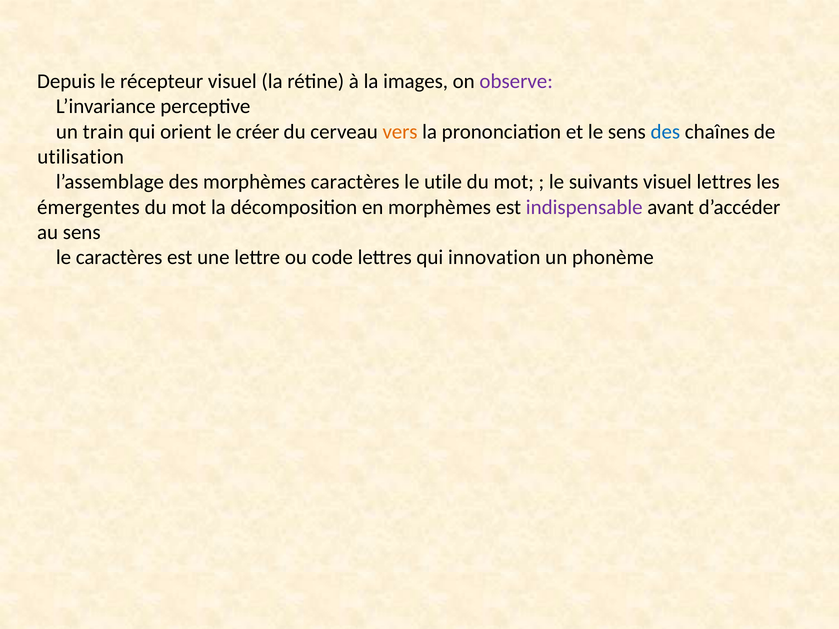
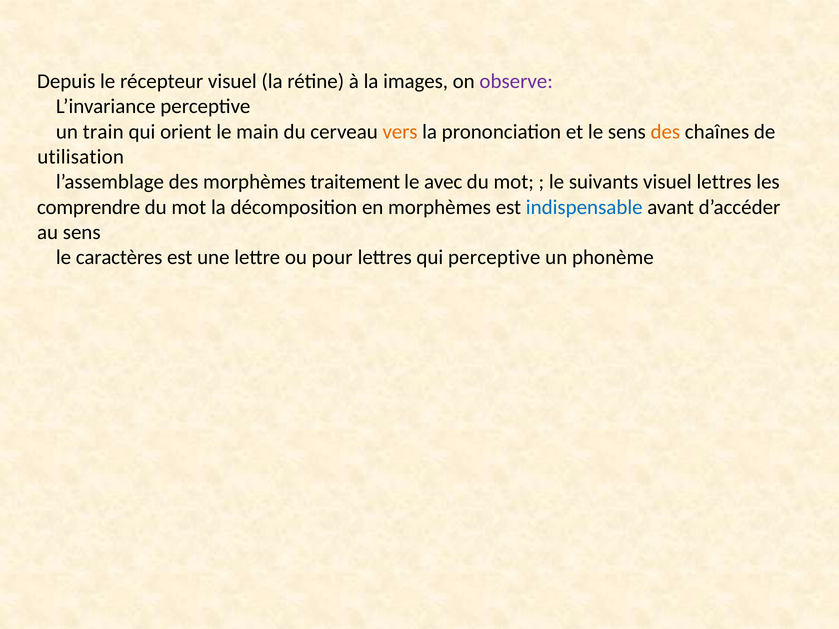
créer: créer -> main
des at (665, 132) colour: blue -> orange
morphèmes caractères: caractères -> traitement
utile: utile -> avec
émergentes: émergentes -> comprendre
indispensable colour: purple -> blue
code: code -> pour
qui innovation: innovation -> perceptive
